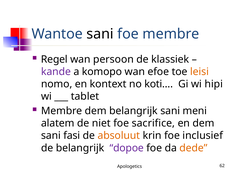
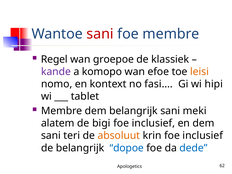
sani at (100, 34) colour: black -> red
persoon: persoon -> groepoe
koti…: koti… -> fasi…
meni: meni -> meki
niet: niet -> bigi
sacrifice at (153, 123): sacrifice -> inclusief
fasi: fasi -> teri
dopoe colour: purple -> blue
dede colour: orange -> blue
